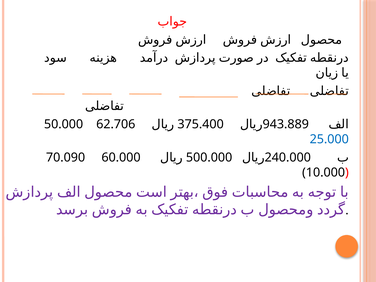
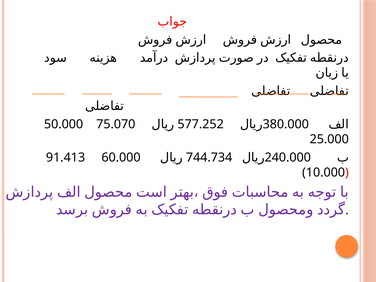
62.706: 62.706 -> 75.070
375.400: 375.400 -> 577.252
943.889: 943.889 -> 380.000
25.000 colour: blue -> black
70.090: 70.090 -> 91.413
500.000: 500.000 -> 744.734
